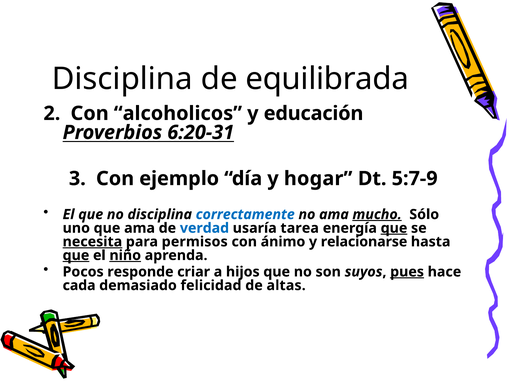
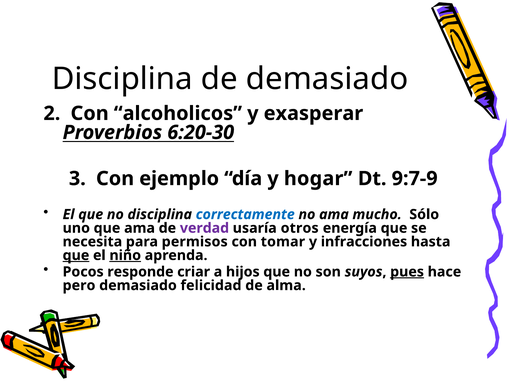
de equilibrada: equilibrada -> demasiado
educación: educación -> exasperar
6:20-31: 6:20-31 -> 6:20-30
5:7-9: 5:7-9 -> 9:7-9
mucho underline: present -> none
verdad colour: blue -> purple
tarea: tarea -> otros
que at (394, 228) underline: present -> none
necesita underline: present -> none
ánimo: ánimo -> tomar
relacionarse: relacionarse -> infracciones
cada: cada -> pero
altas: altas -> alma
